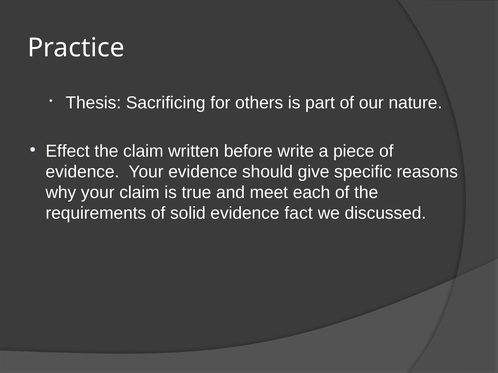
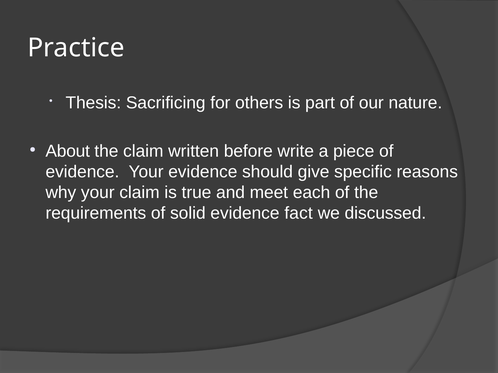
Effect: Effect -> About
